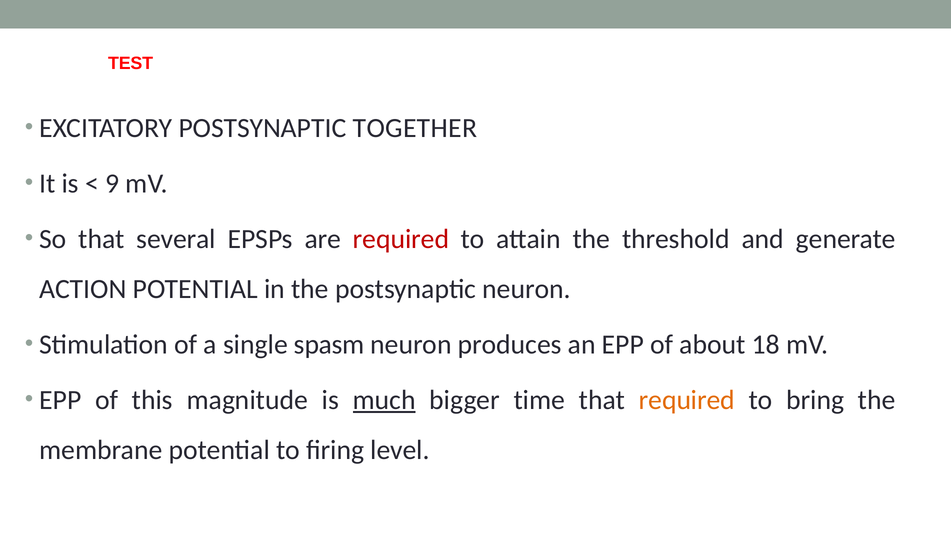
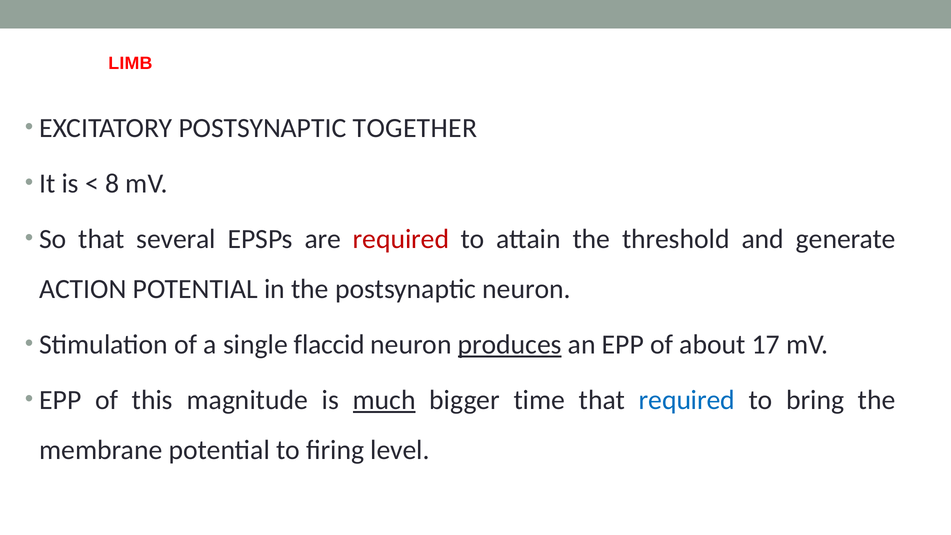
TEST: TEST -> LIMB
9: 9 -> 8
spasm: spasm -> flaccid
produces underline: none -> present
18: 18 -> 17
required at (687, 400) colour: orange -> blue
